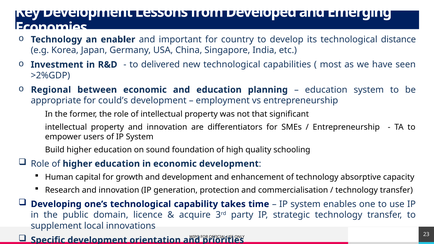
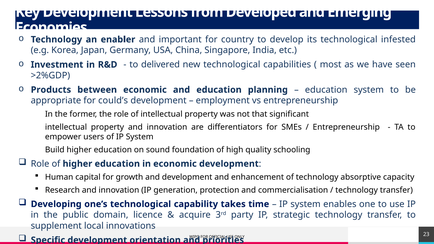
distance: distance -> infested
Regional: Regional -> Products
